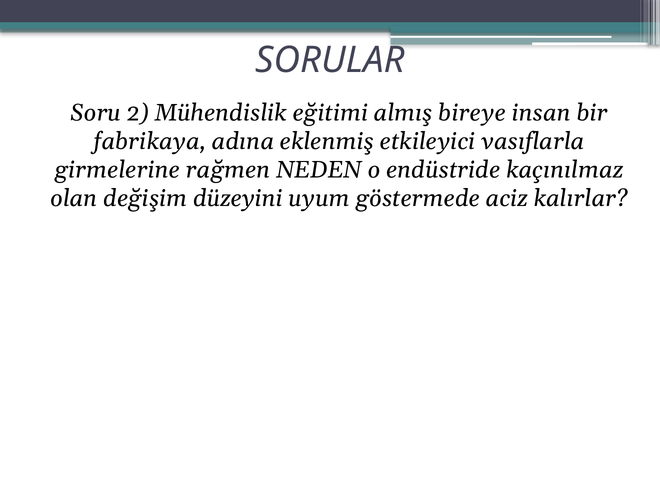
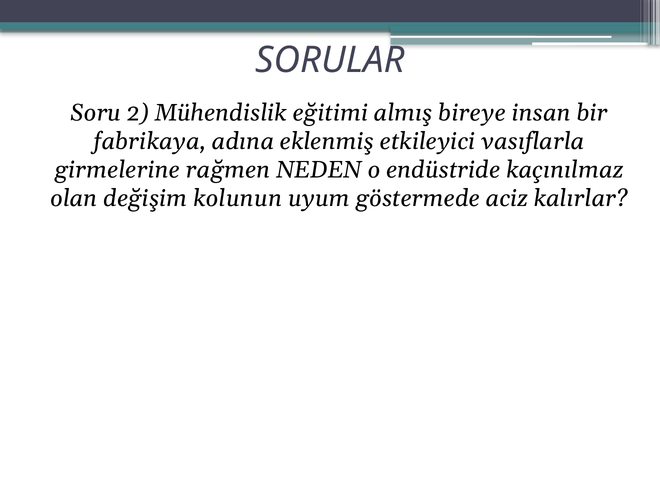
düzeyini: düzeyini -> kolunun
